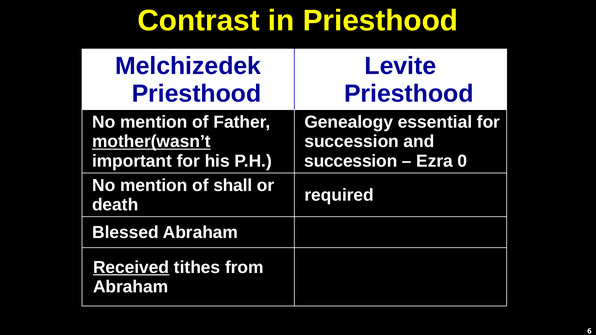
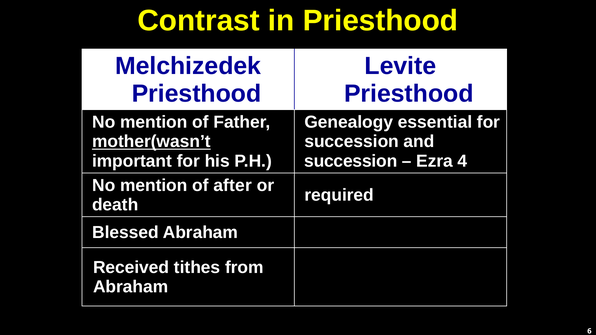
0: 0 -> 4
shall: shall -> after
Received underline: present -> none
